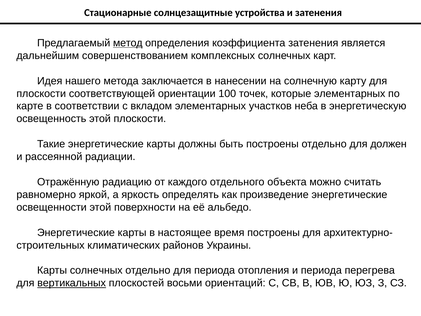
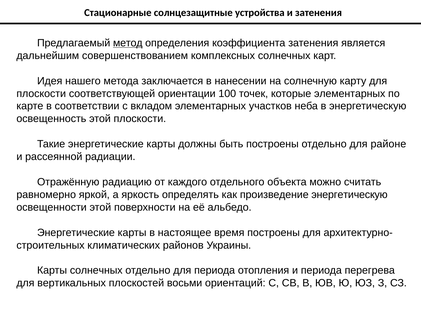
должен: должен -> районе
произведение энергетические: энергетические -> энергетическую
вертикальных underline: present -> none
